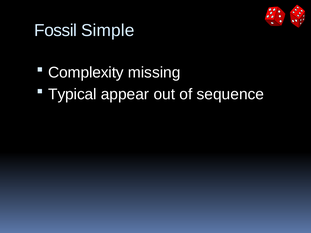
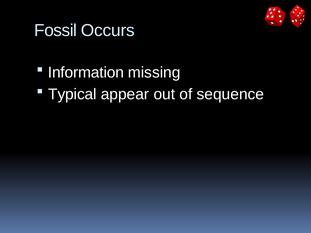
Simple: Simple -> Occurs
Complexity: Complexity -> Information
